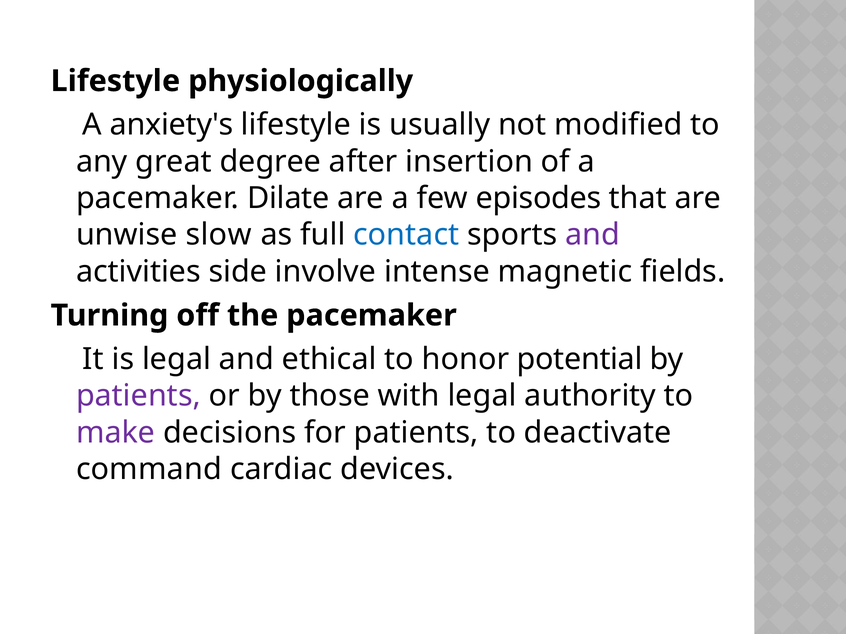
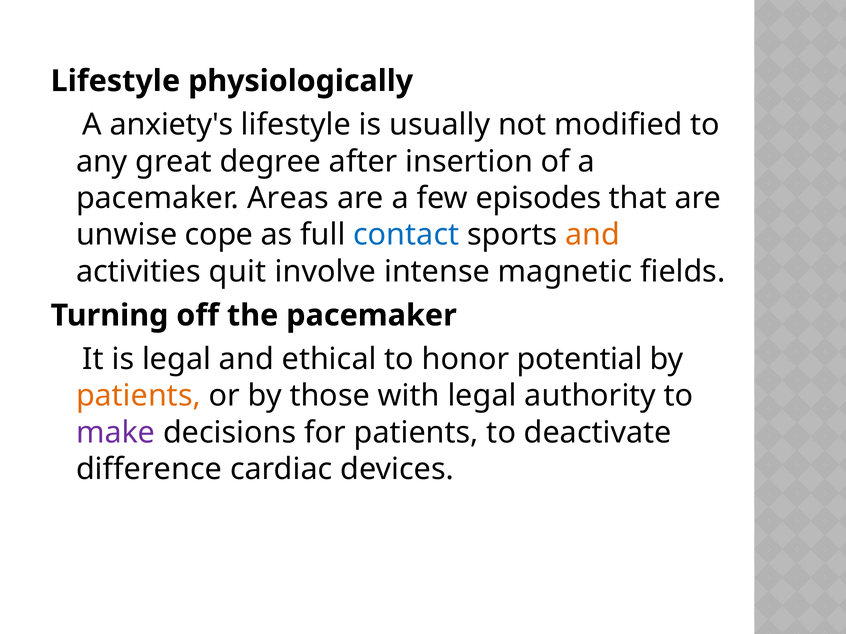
Dilate: Dilate -> Areas
slow: slow -> cope
and at (593, 235) colour: purple -> orange
side: side -> quit
patients at (138, 396) colour: purple -> orange
command: command -> difference
